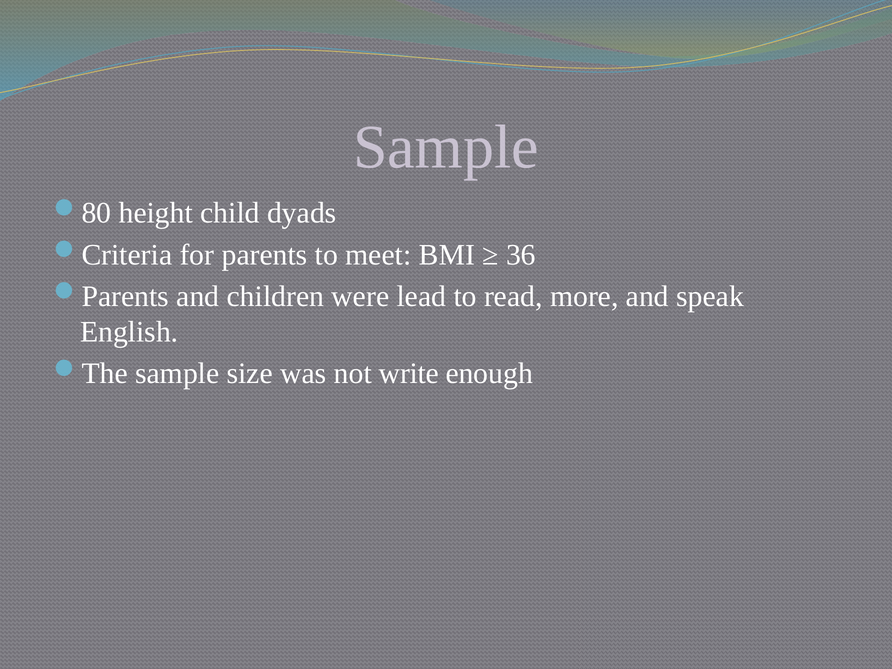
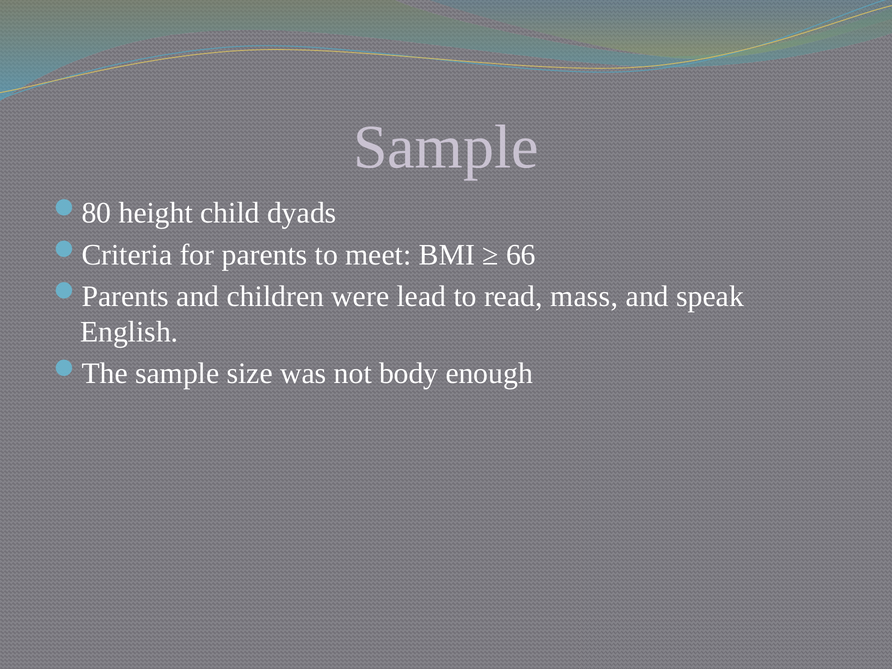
36: 36 -> 66
more: more -> mass
write: write -> body
